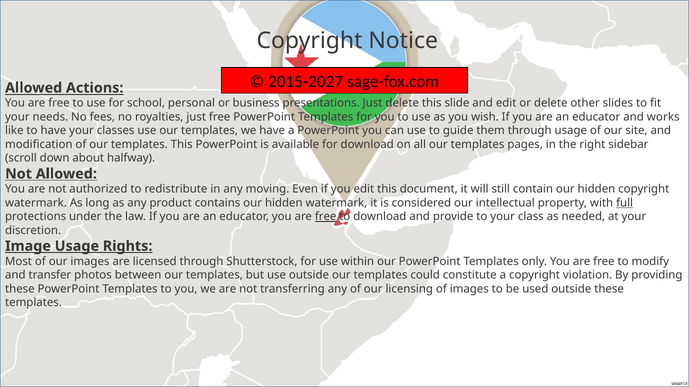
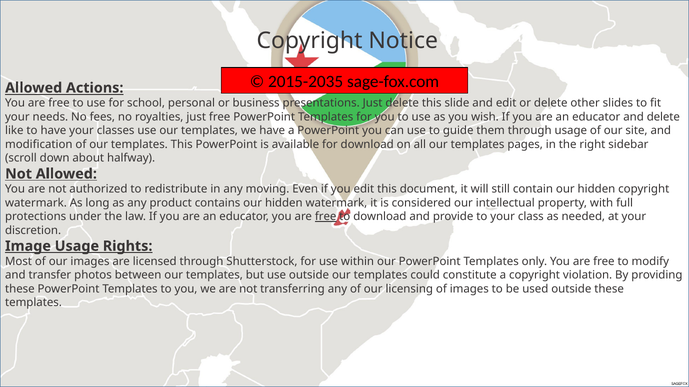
2015-2027: 2015-2027 -> 2015-2035
and works: works -> delete
full underline: present -> none
